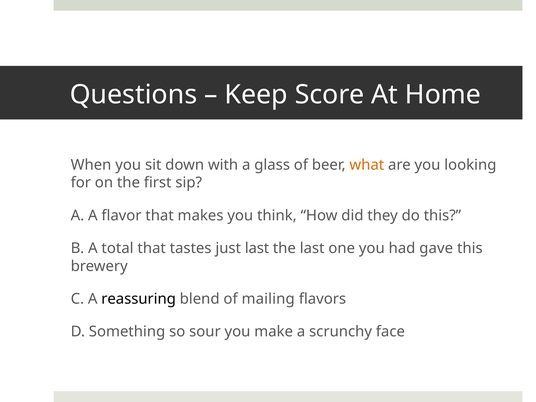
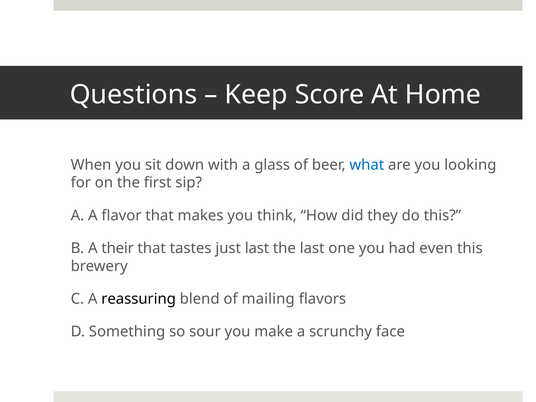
what colour: orange -> blue
total: total -> their
gave: gave -> even
